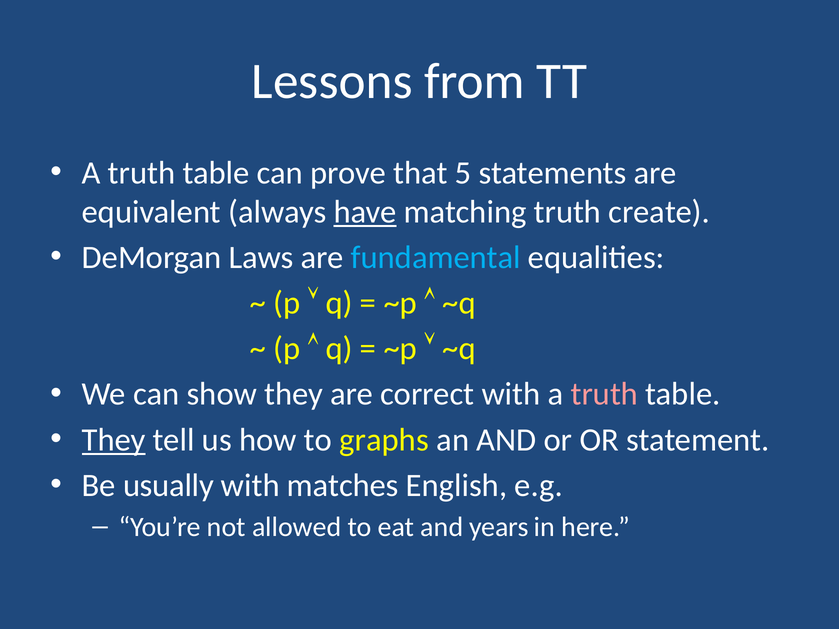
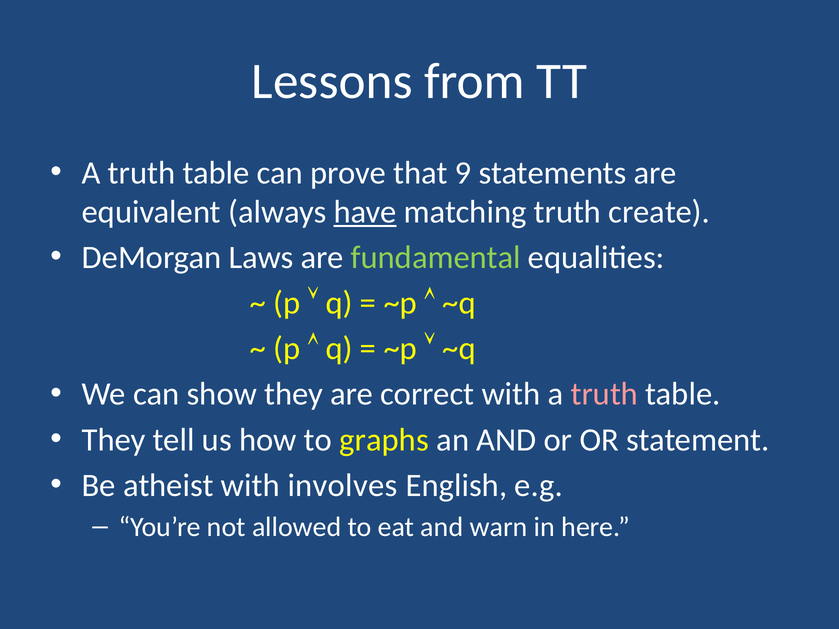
5: 5 -> 9
fundamental colour: light blue -> light green
They at (114, 440) underline: present -> none
usually: usually -> atheist
matches: matches -> involves
years: years -> warn
